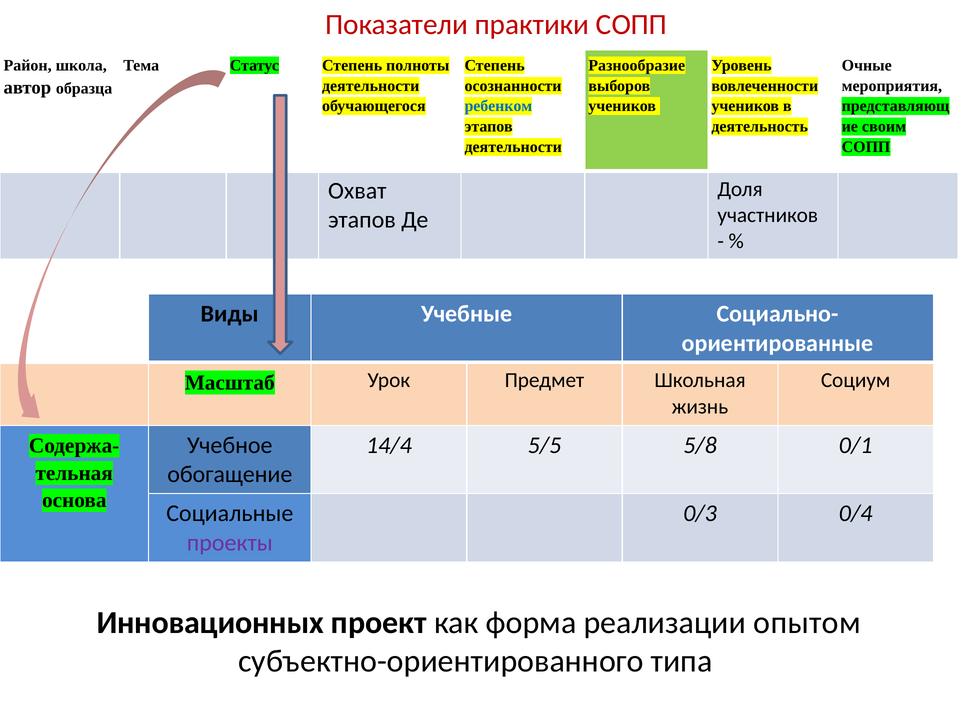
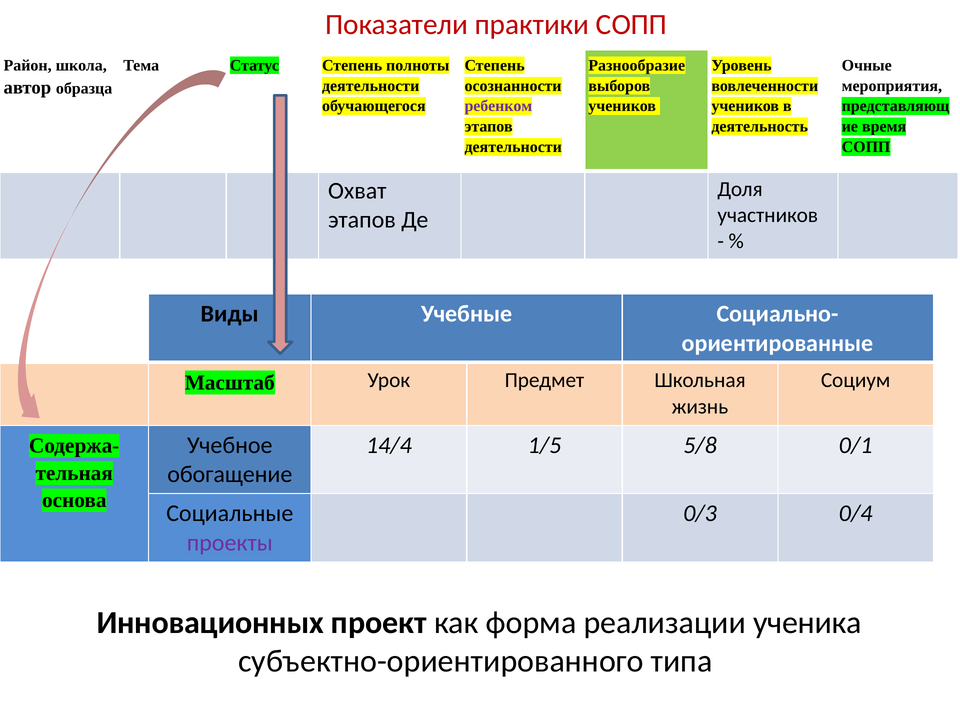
ребенком colour: blue -> purple
своим: своим -> время
5/5: 5/5 -> 1/5
опытом: опытом -> ученика
